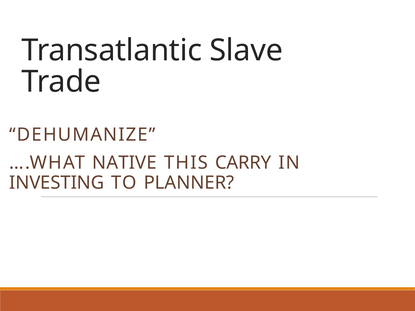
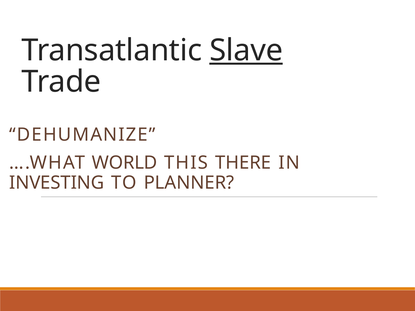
Slave underline: none -> present
NATIVE: NATIVE -> WORLD
CARRY: CARRY -> THERE
